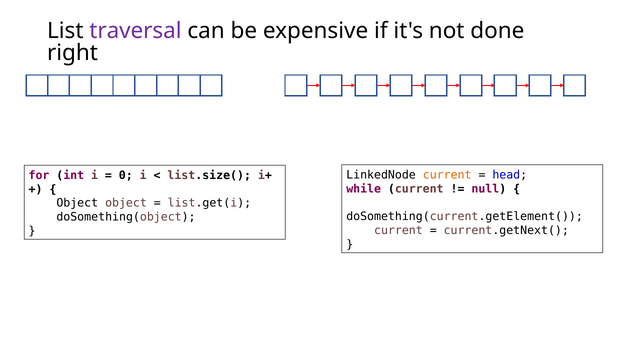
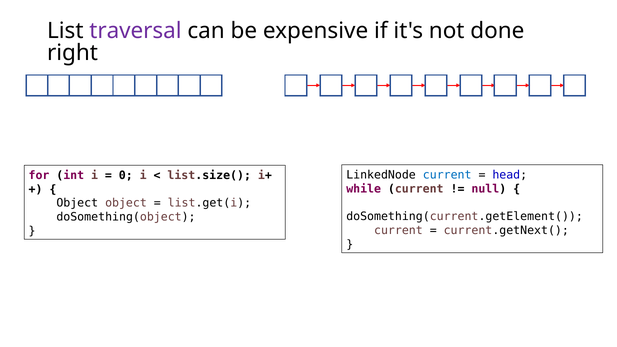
current at (447, 175) colour: orange -> blue
